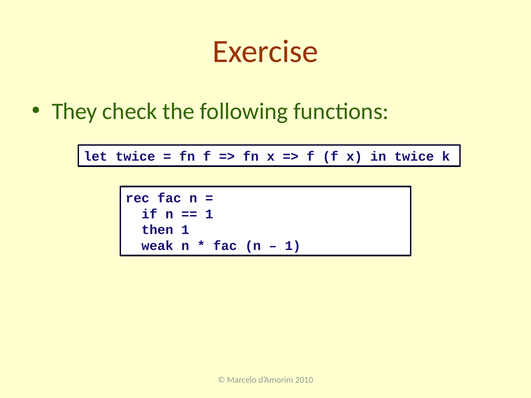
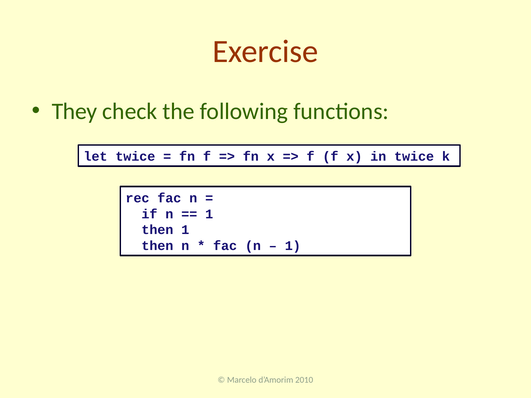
weak at (157, 246): weak -> then
